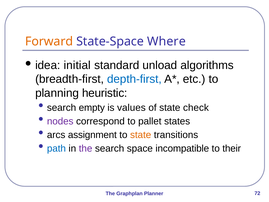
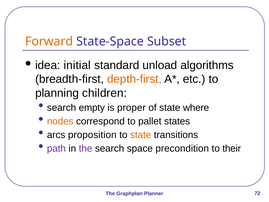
Where: Where -> Subset
depth-first colour: blue -> orange
heuristic: heuristic -> children
values: values -> proper
check: check -> where
nodes colour: purple -> orange
assignment: assignment -> proposition
path colour: blue -> purple
incompatible: incompatible -> precondition
